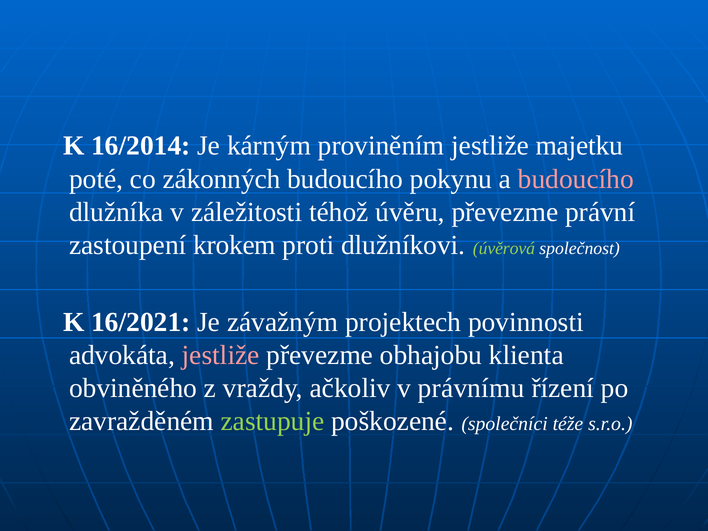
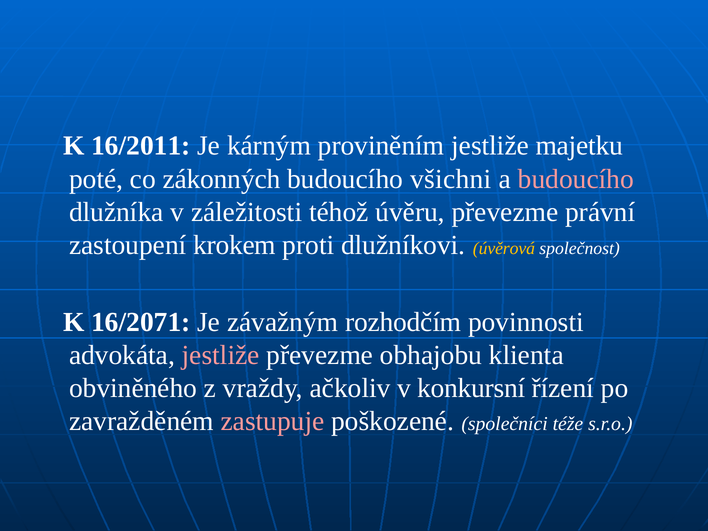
16/2014: 16/2014 -> 16/2011
pokynu: pokynu -> všichni
úvěrová colour: light green -> yellow
16/2021: 16/2021 -> 16/2071
projektech: projektech -> rozhodčím
právnímu: právnímu -> konkursní
zastupuje colour: light green -> pink
